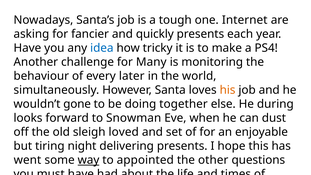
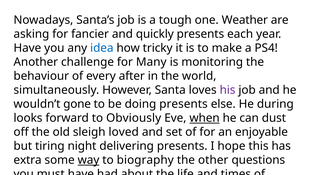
Internet: Internet -> Weather
later: later -> after
his colour: orange -> purple
doing together: together -> presents
Snowman: Snowman -> Obviously
when underline: none -> present
went: went -> extra
appointed: appointed -> biography
